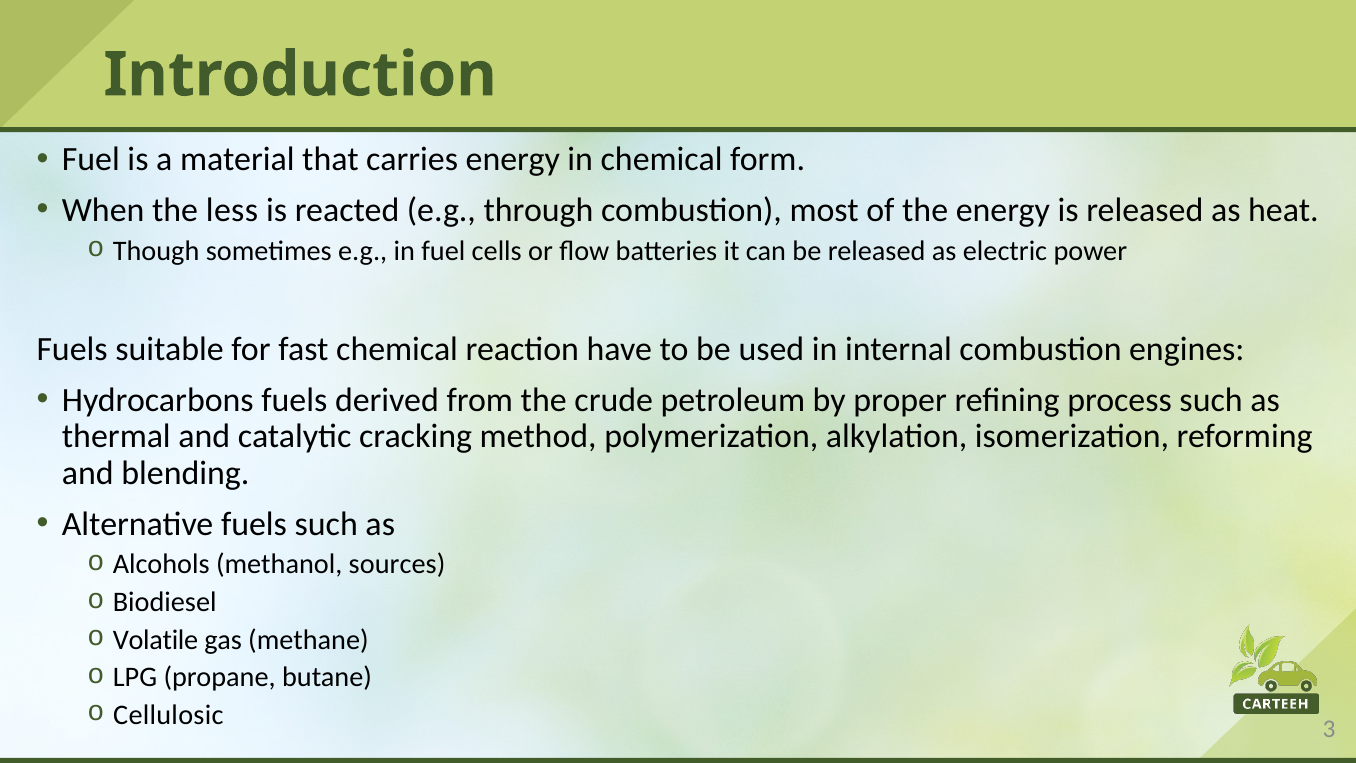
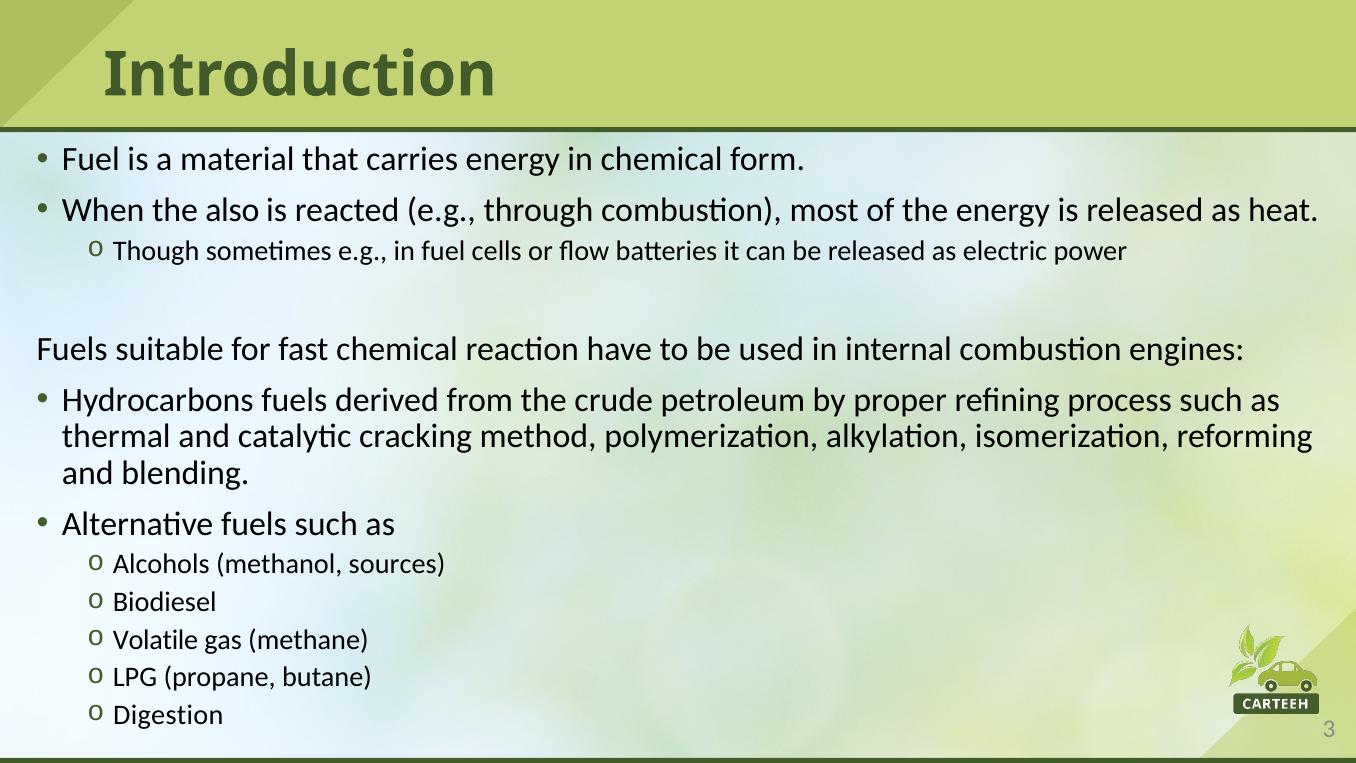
less: less -> also
Cellulosic: Cellulosic -> Digestion
